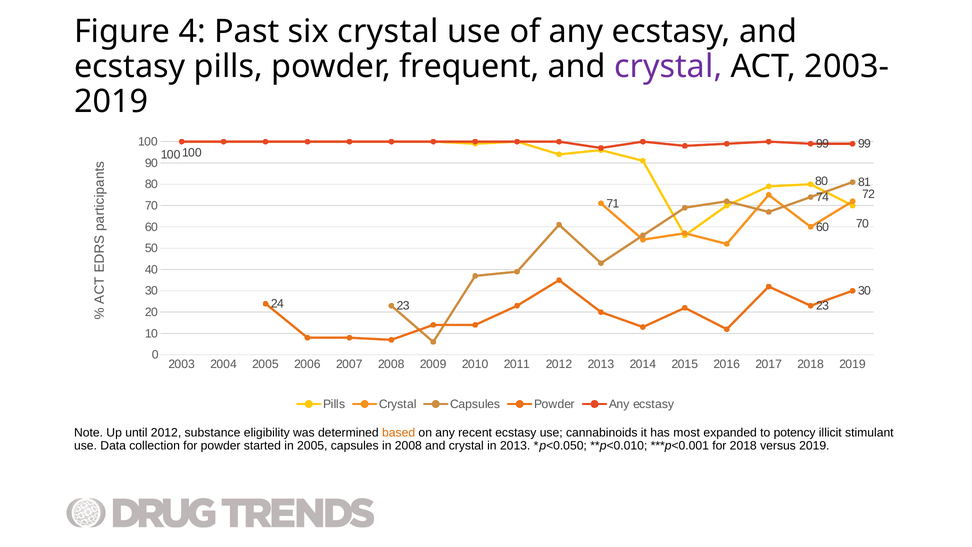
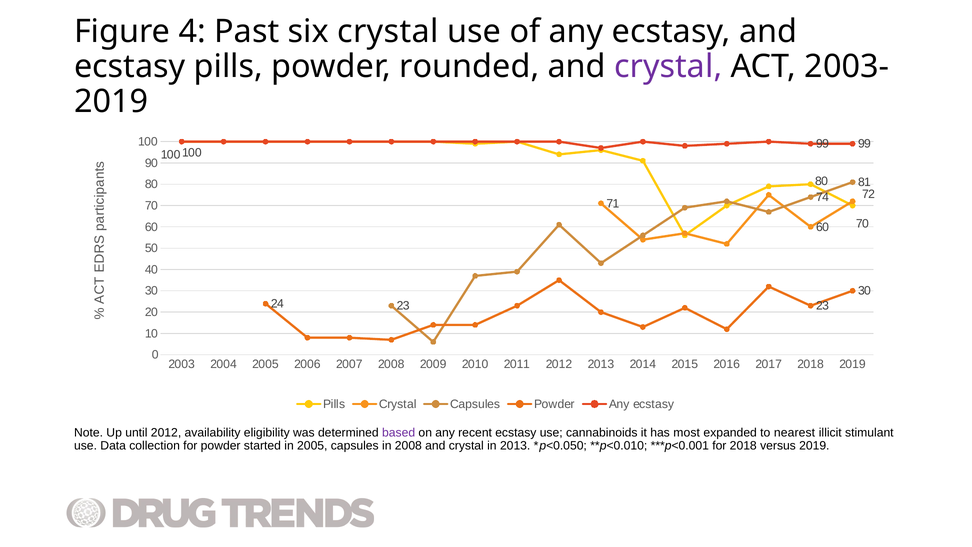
frequent: frequent -> rounded
substance: substance -> availability
based colour: orange -> purple
potency: potency -> nearest
